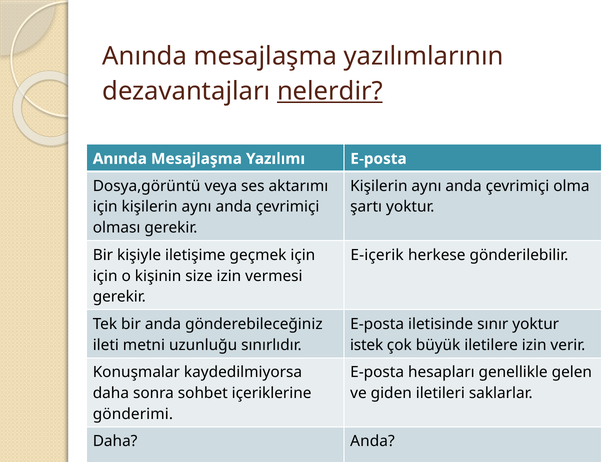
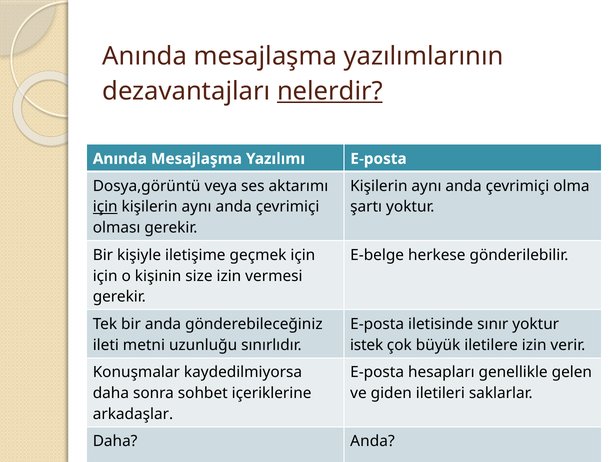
için at (105, 207) underline: none -> present
E-içerik: E-içerik -> E-belge
gönderimi: gönderimi -> arkadaşlar
